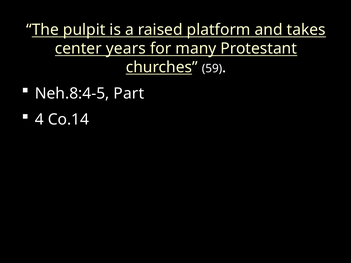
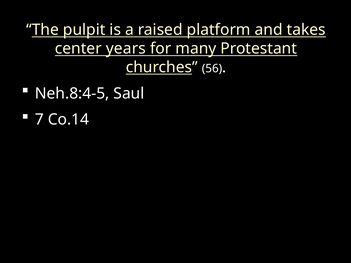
59: 59 -> 56
Part: Part -> Saul
4: 4 -> 7
